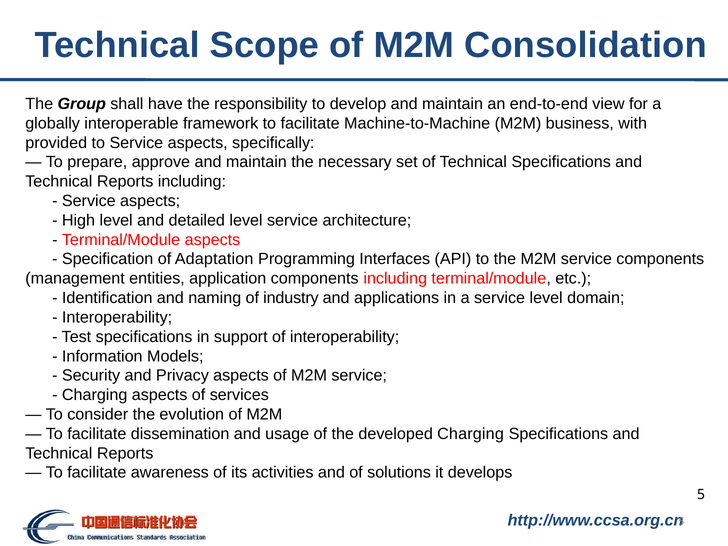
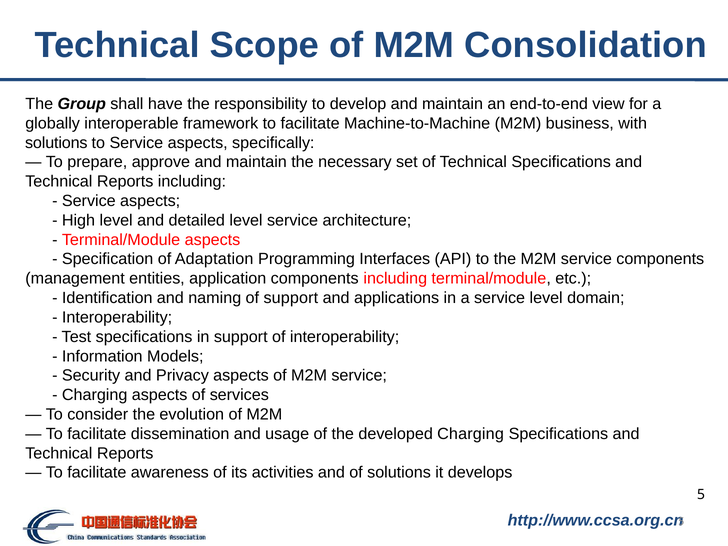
provided at (56, 143): provided -> solutions
of industry: industry -> support
